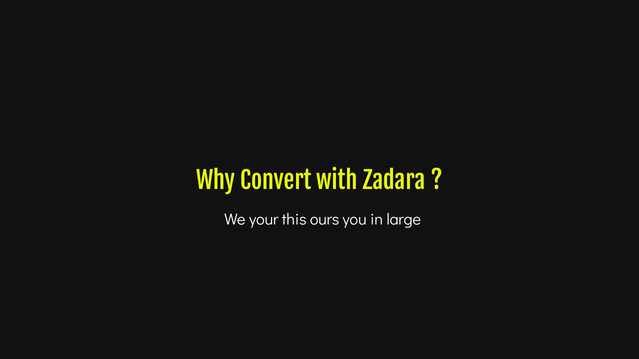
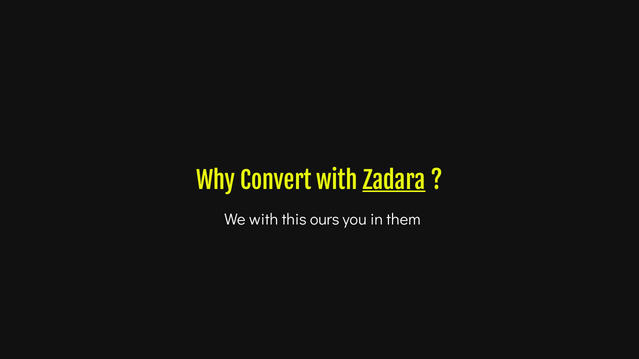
Zadara underline: none -> present
We your: your -> with
large: large -> them
